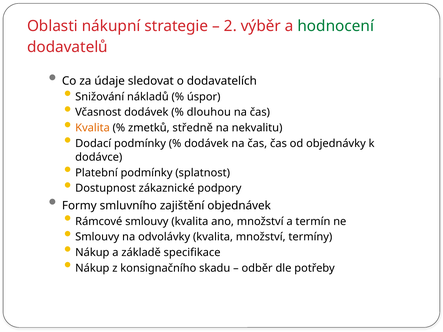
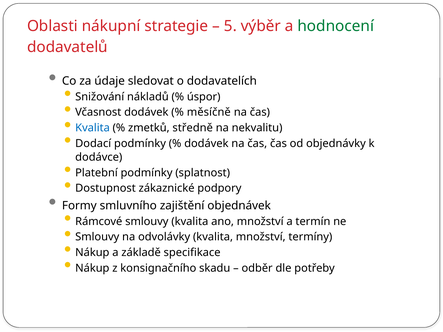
2: 2 -> 5
dlouhou: dlouhou -> měsíčně
Kvalita at (93, 128) colour: orange -> blue
